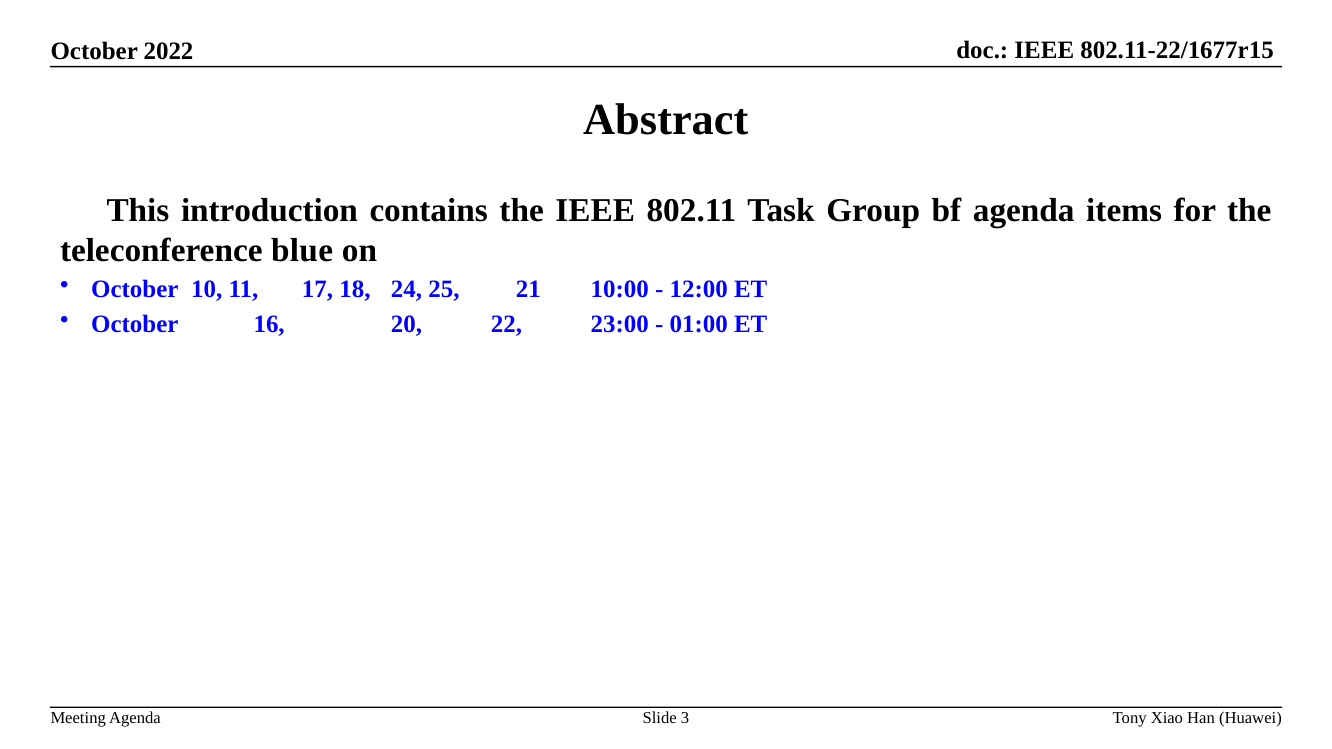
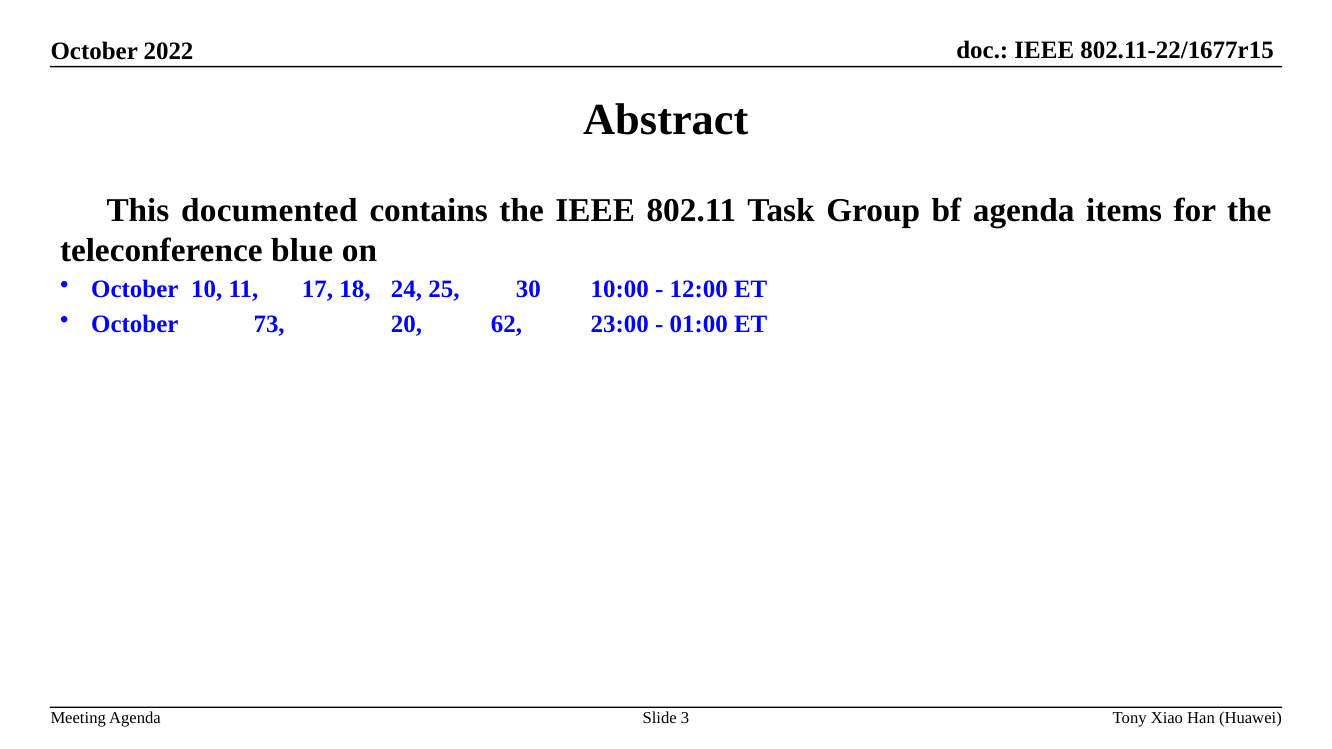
introduction: introduction -> documented
21: 21 -> 30
16: 16 -> 73
22: 22 -> 62
